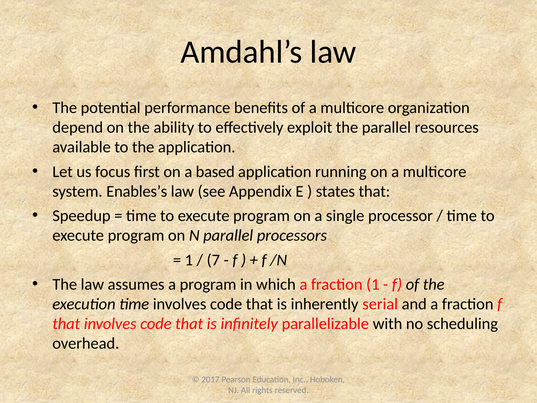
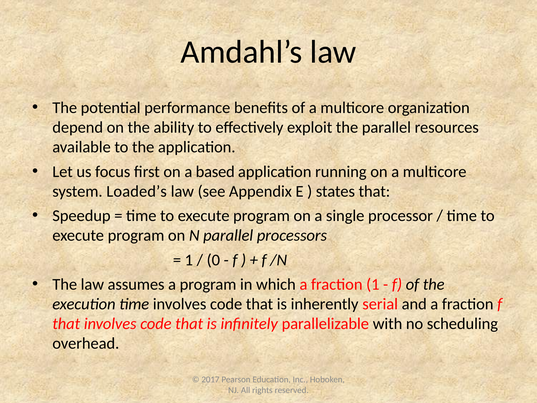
Enables’s: Enables’s -> Loaded’s
7: 7 -> 0
